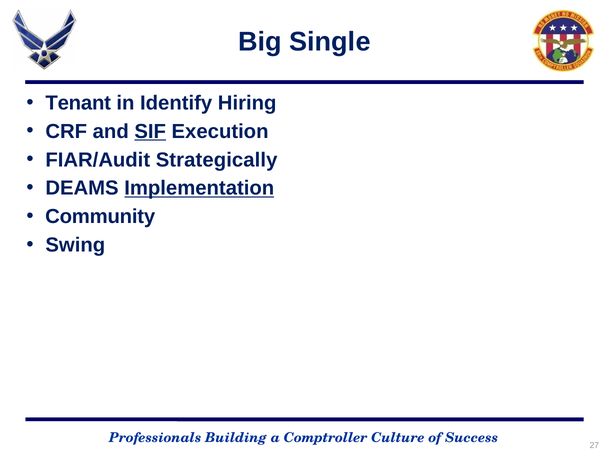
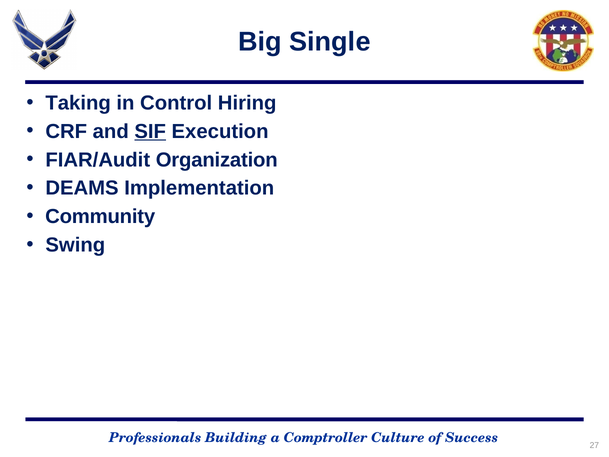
Tenant: Tenant -> Taking
Identify: Identify -> Control
Strategically: Strategically -> Organization
Implementation underline: present -> none
